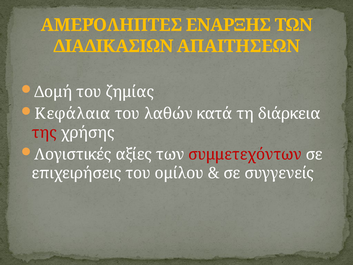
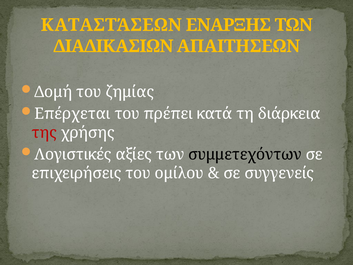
ΑΜΕΡΌΛΗΠΤΕΣ: ΑΜΕΡΌΛΗΠΤΕΣ -> ΚΑΤΑΣΤΆΣΕΩΝ
Κεφάλαια: Κεφάλαια -> Επέρχεται
λαθών: λαθών -> πρέπει
συμμετεχόντων colour: red -> black
